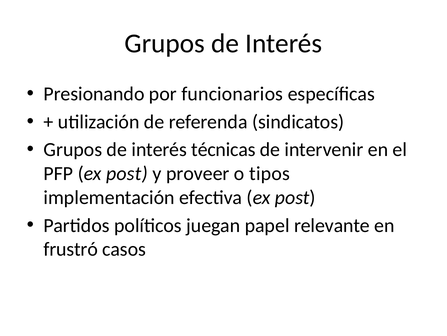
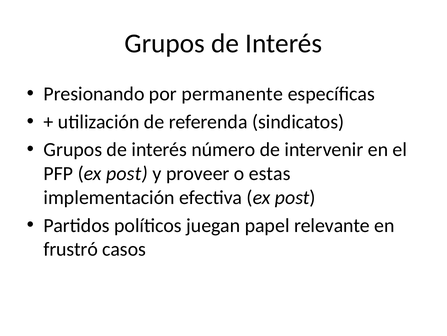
funcionarios: funcionarios -> permanente
técnicas: técnicas -> número
tipos: tipos -> estas
